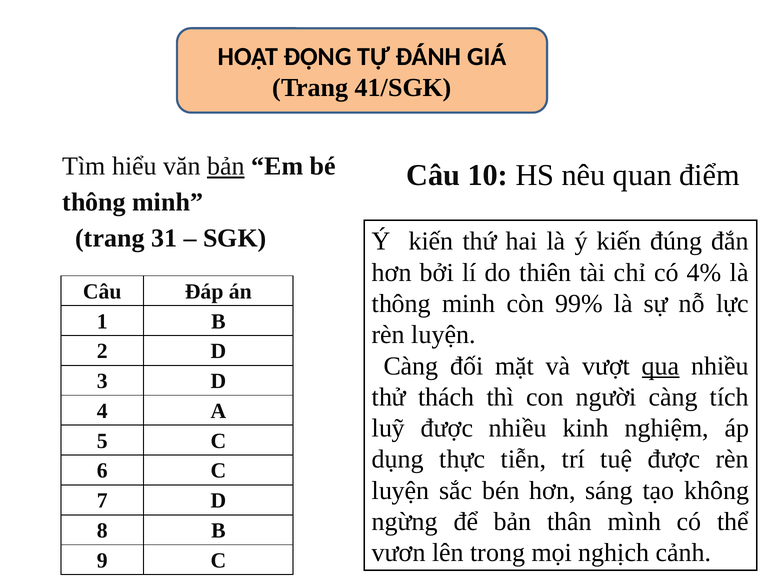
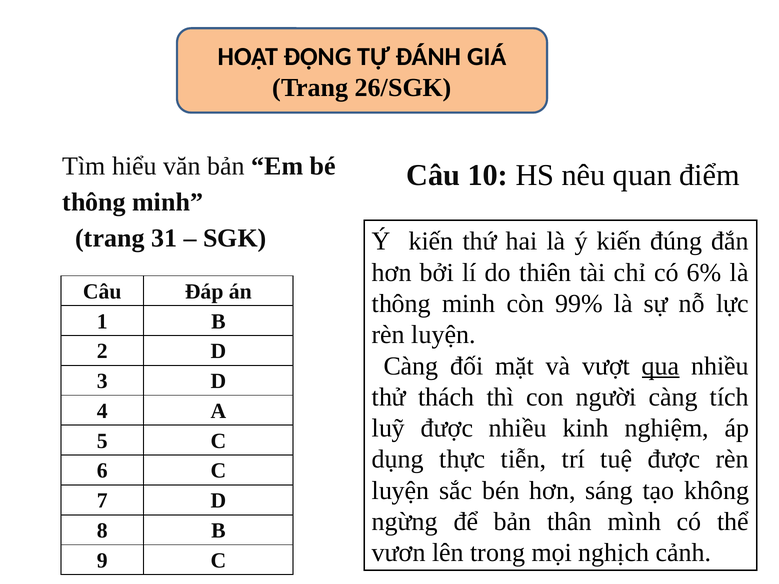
41/SGK: 41/SGK -> 26/SGK
bản at (226, 166) underline: present -> none
4%: 4% -> 6%
